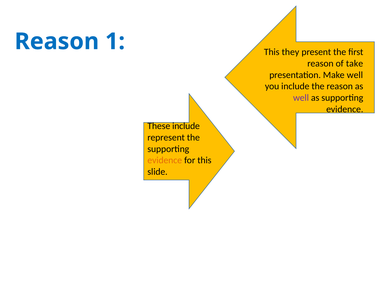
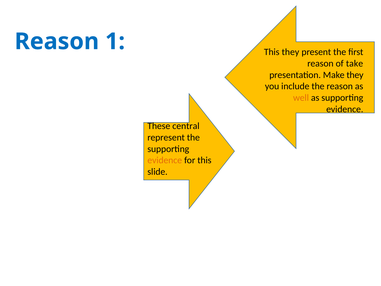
Make well: well -> they
well at (301, 98) colour: purple -> orange
These include: include -> central
